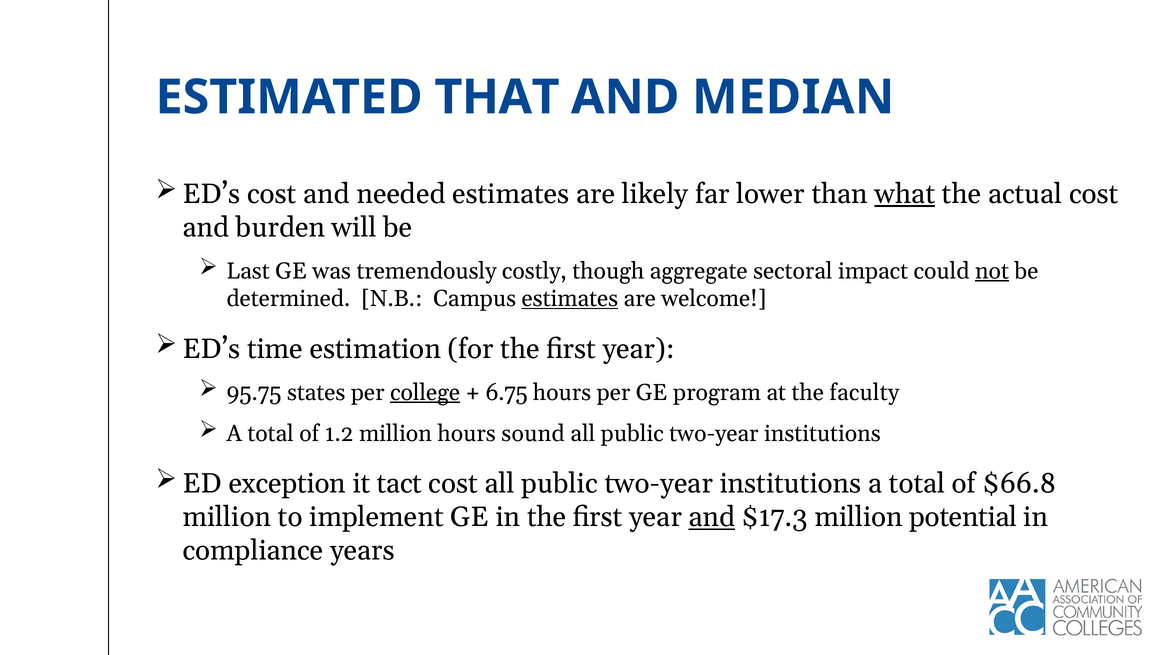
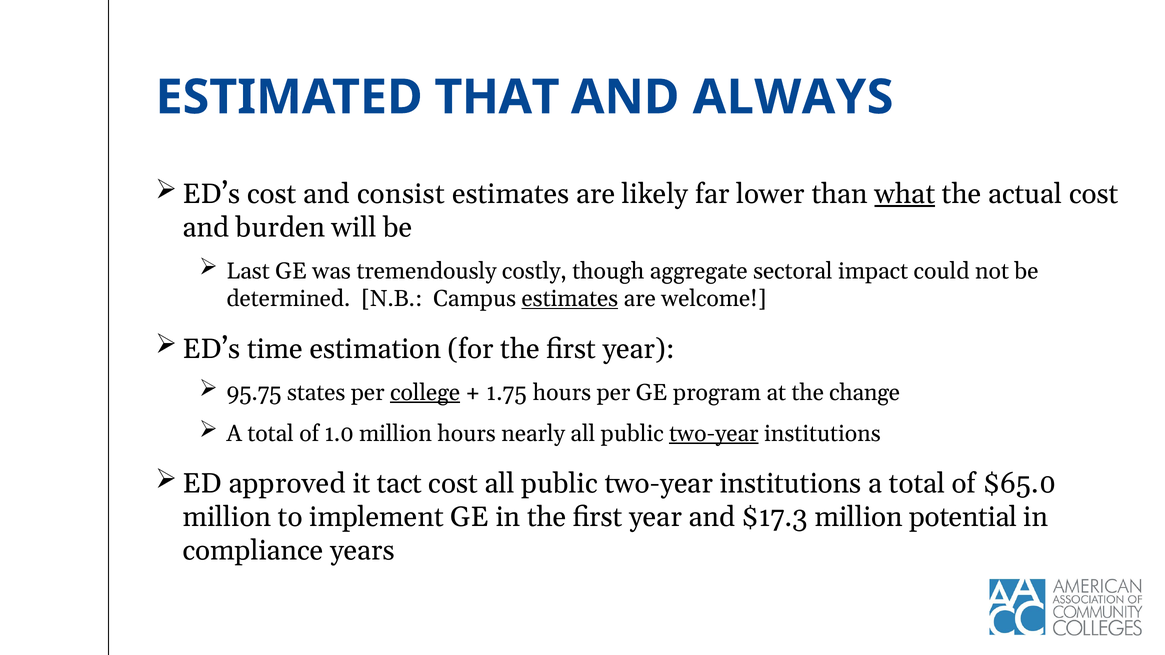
MEDIAN: MEDIAN -> ALWAYS
needed: needed -> consist
not underline: present -> none
6.75: 6.75 -> 1.75
faculty: faculty -> change
1.2: 1.2 -> 1.0
sound: sound -> nearly
two-year at (714, 434) underline: none -> present
exception: exception -> approved
$66.8: $66.8 -> $65.0
and at (712, 517) underline: present -> none
